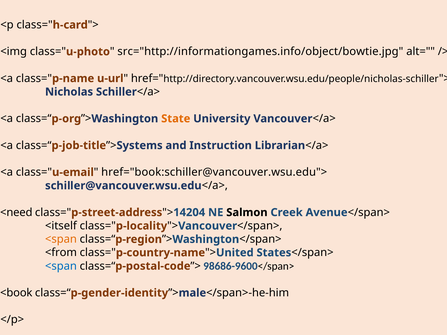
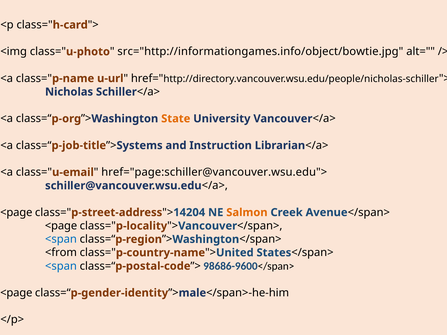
href="book:schiller@vancouver.wsu.edu">: href="book:schiller@vancouver.wsu.edu"> -> href="page:schiller@vancouver.wsu.edu">
<need at (16, 213): <need -> <page
Salmon colour: black -> orange
<itself at (61, 226): <itself -> <page
<span at (61, 239) colour: orange -> blue
<book at (16, 293): <book -> <page
